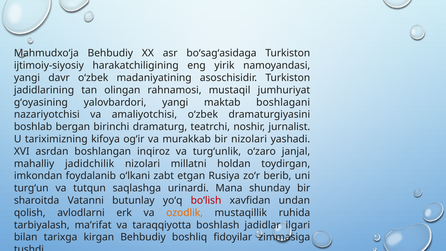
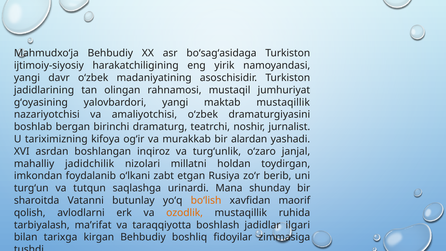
maktab boshlagani: boshlagani -> mustaqillik
bir nizolari: nizolari -> alardan
boʻlish colour: red -> orange
undan: undan -> maorif
